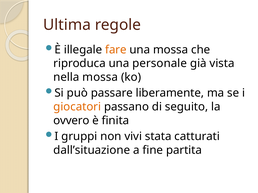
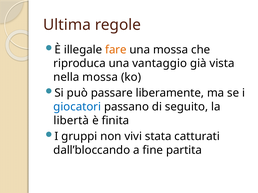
personale: personale -> vantaggio
giocatori colour: orange -> blue
ovvero: ovvero -> libertà
dall’situazione: dall’situazione -> dall’bloccando
